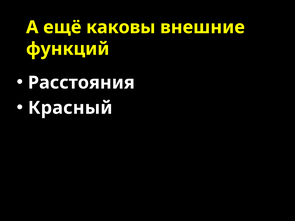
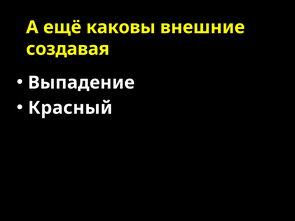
функций: функций -> создавая
Расстояния: Расстояния -> Выпадение
